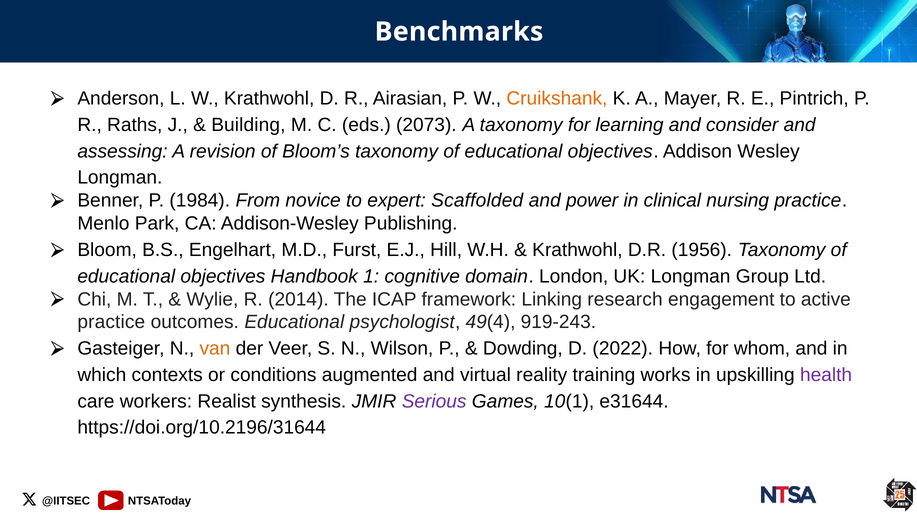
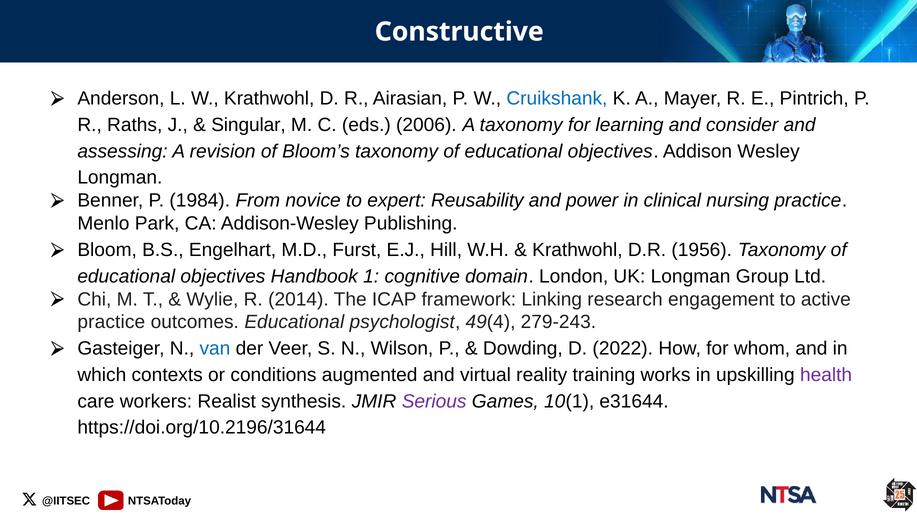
Benchmarks: Benchmarks -> Constructive
Cruikshank colour: orange -> blue
Building: Building -> Singular
2073: 2073 -> 2006
Scaffolded: Scaffolded -> Reusability
919-243: 919-243 -> 279-243
van colour: orange -> blue
